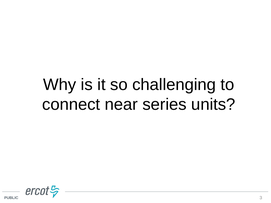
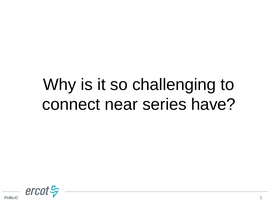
units: units -> have
